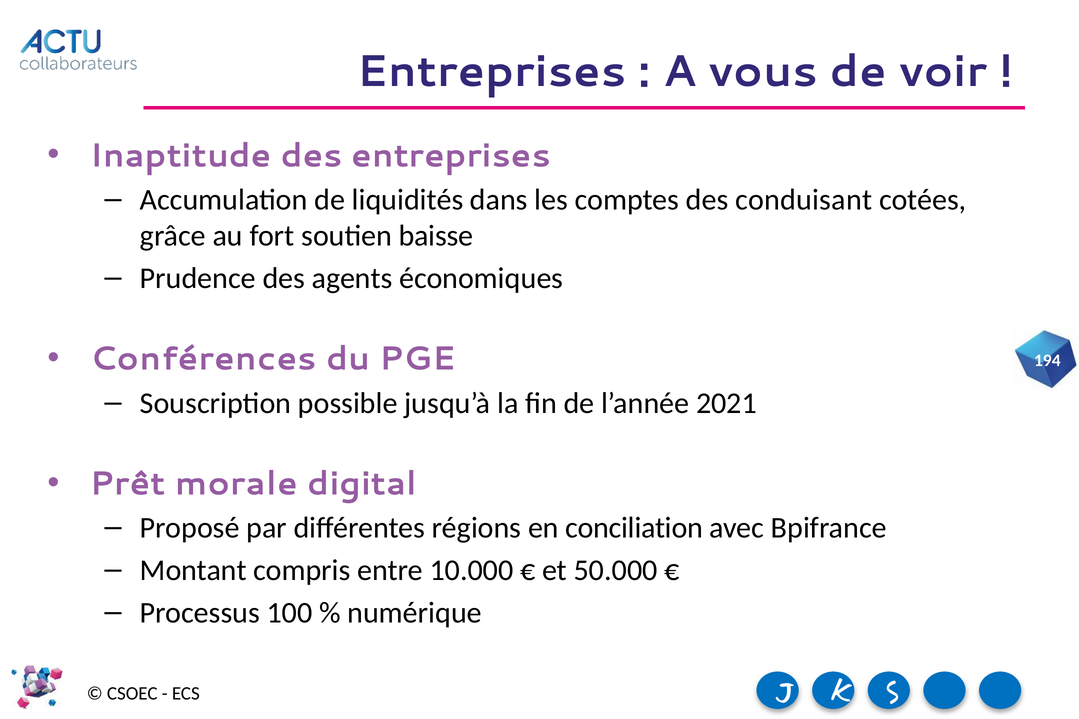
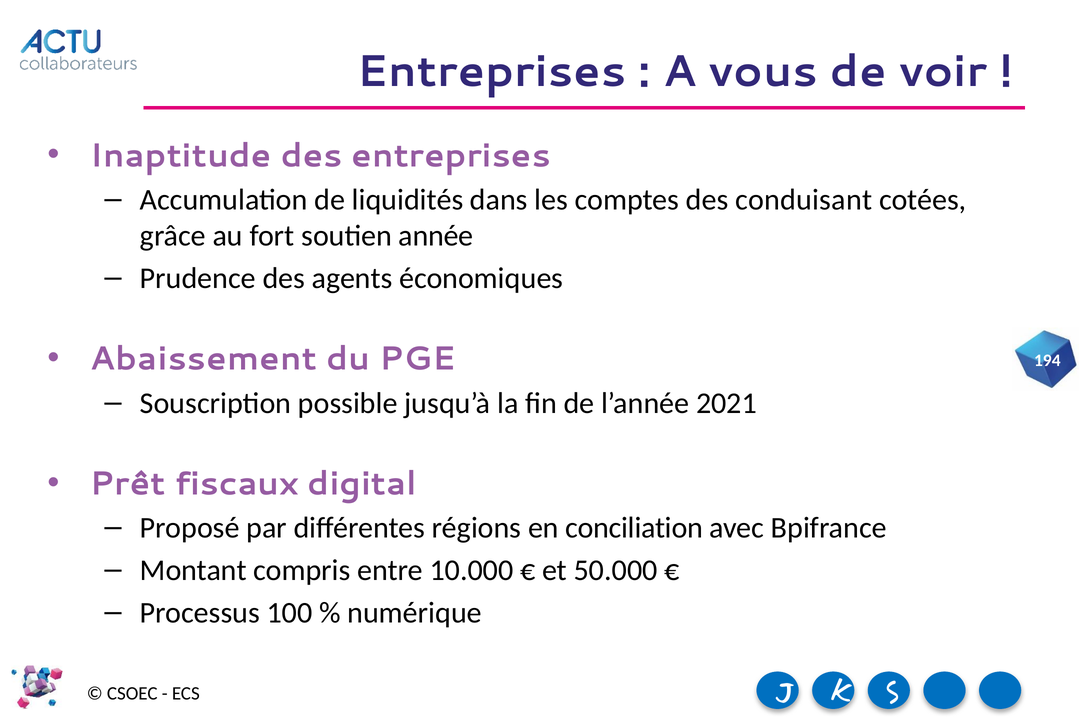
baisse: baisse -> année
Conférences: Conférences -> Abaissement
morale: morale -> fiscaux
